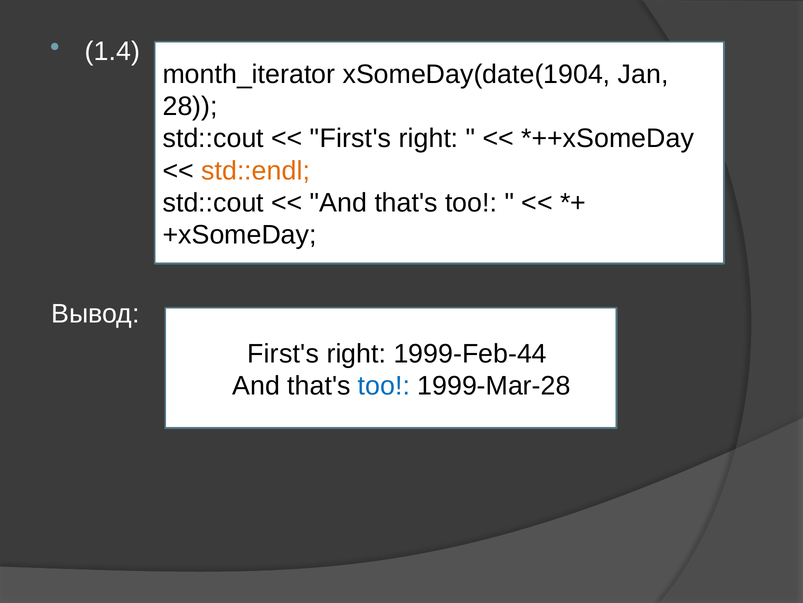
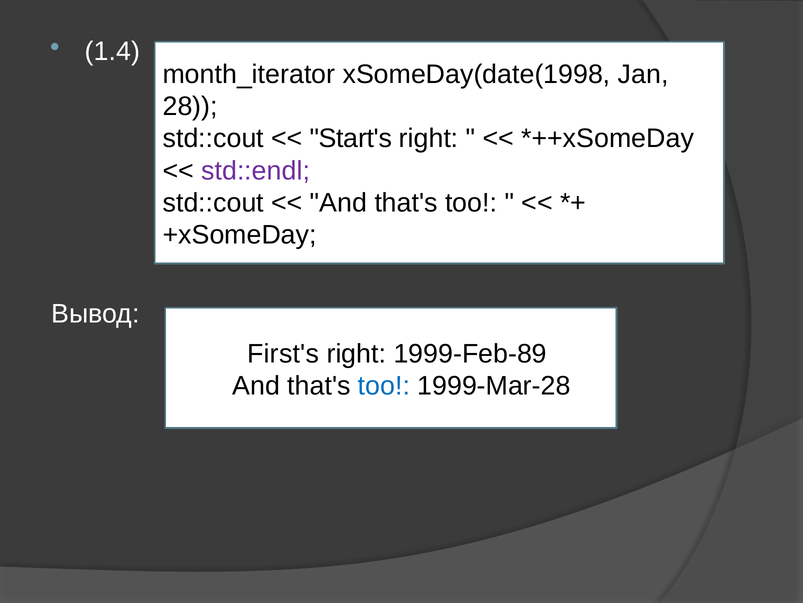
xSomeDay(date(1904: xSomeDay(date(1904 -> xSomeDay(date(1998
First's at (351, 138): First's -> Start's
std::endl colour: orange -> purple
1999-Feb-44: 1999-Feb-44 -> 1999-Feb-89
